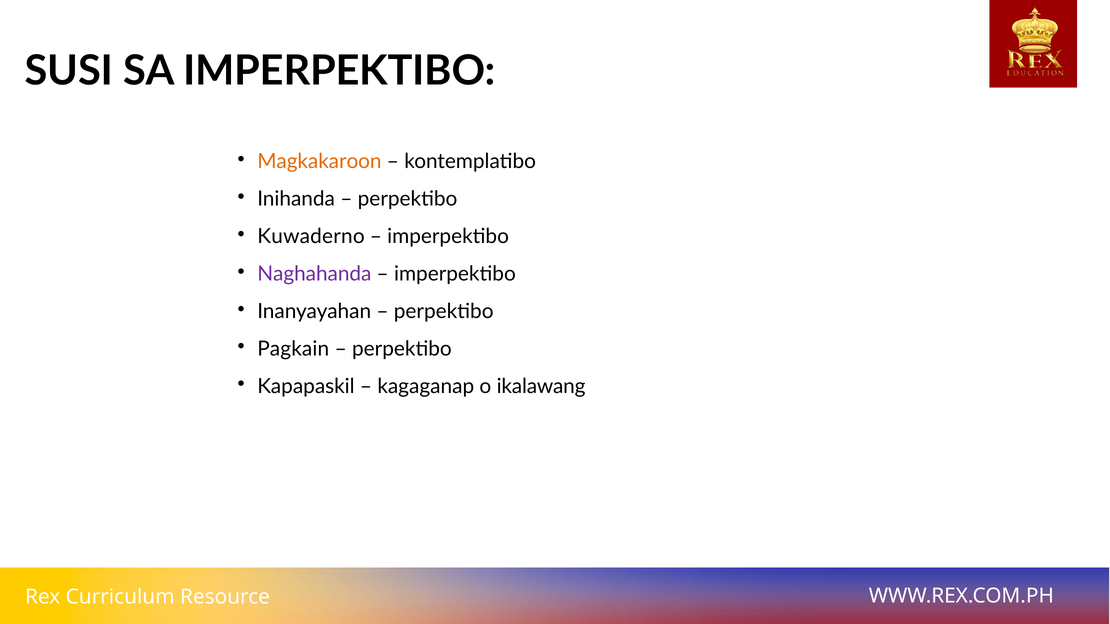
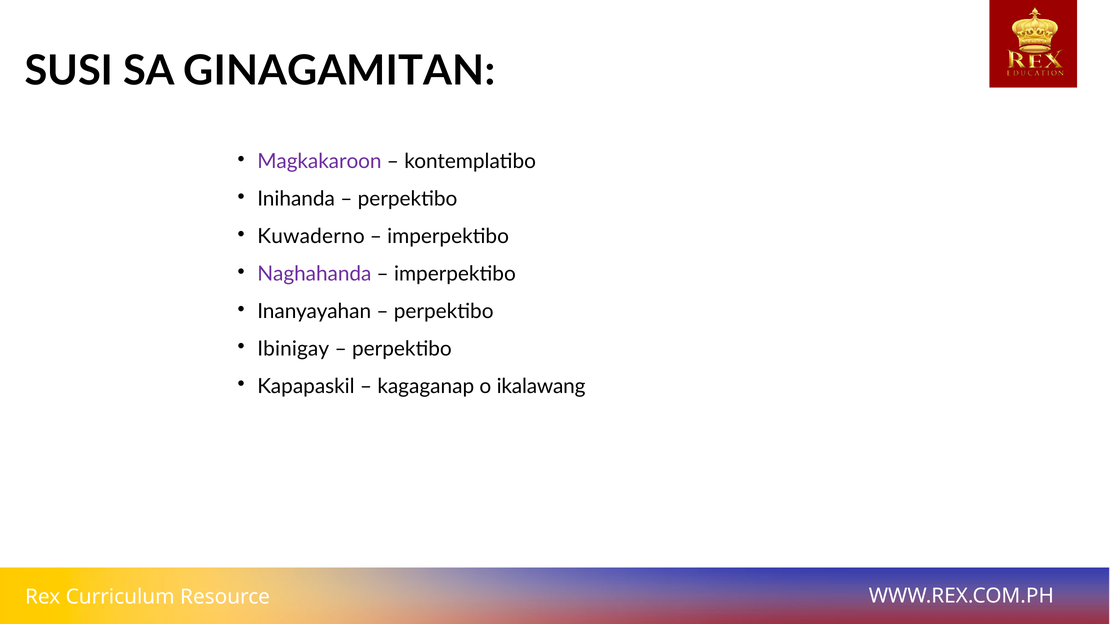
SA IMPERPEKTIBO: IMPERPEKTIBO -> GINAGAMITAN
Magkakaroon colour: orange -> purple
Pagkain: Pagkain -> Ibinigay
